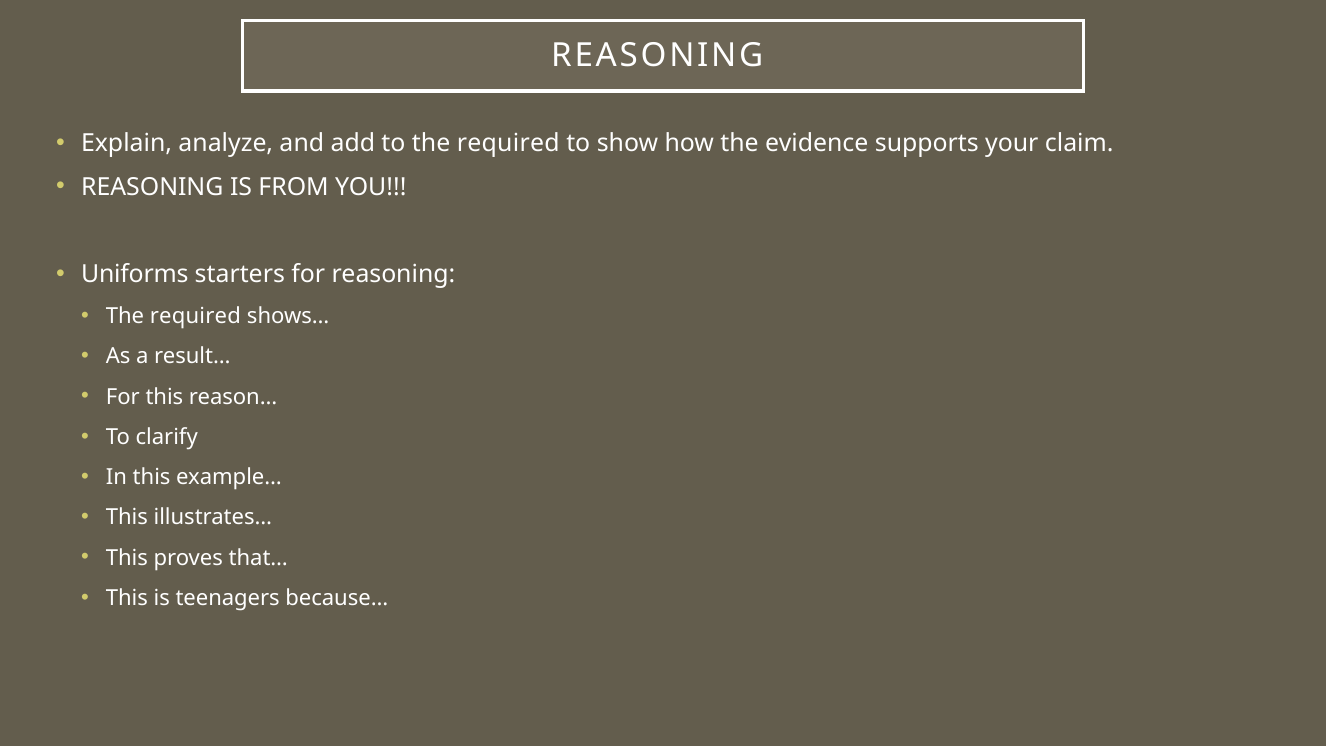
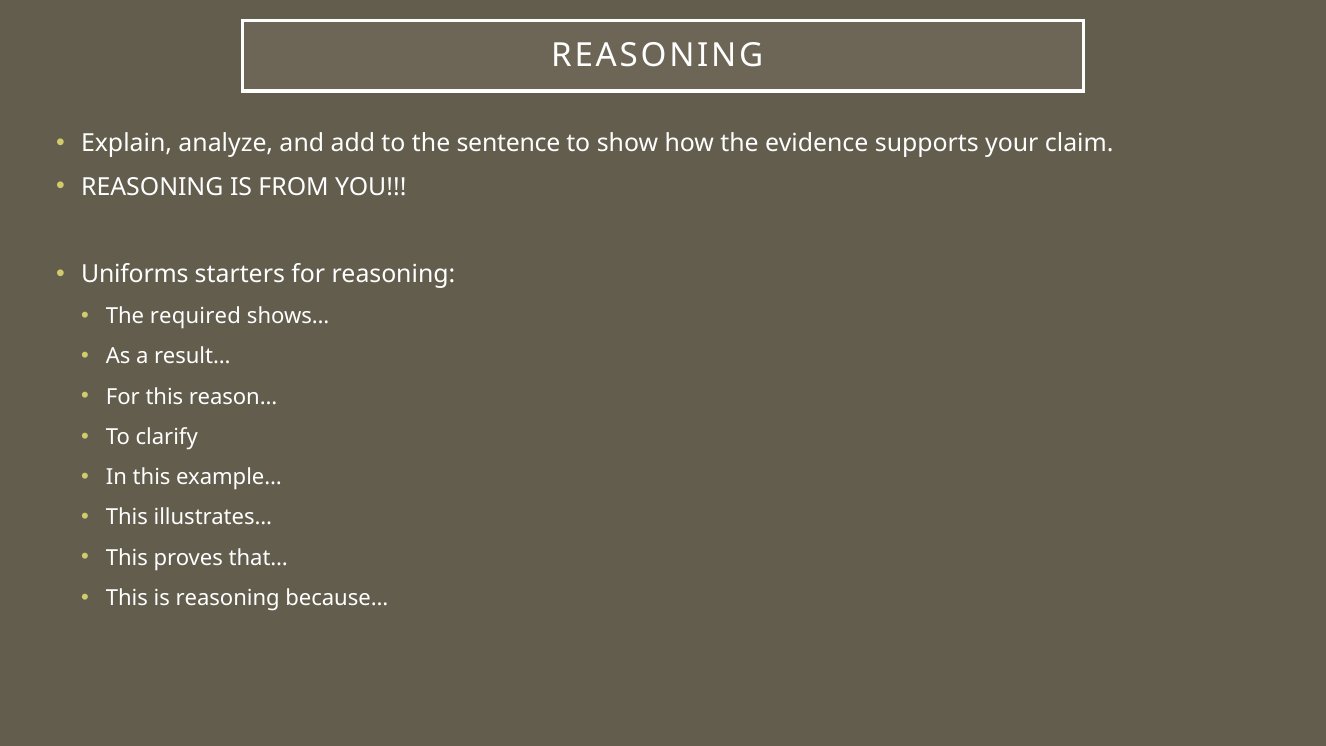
to the required: required -> sentence
is teenagers: teenagers -> reasoning
